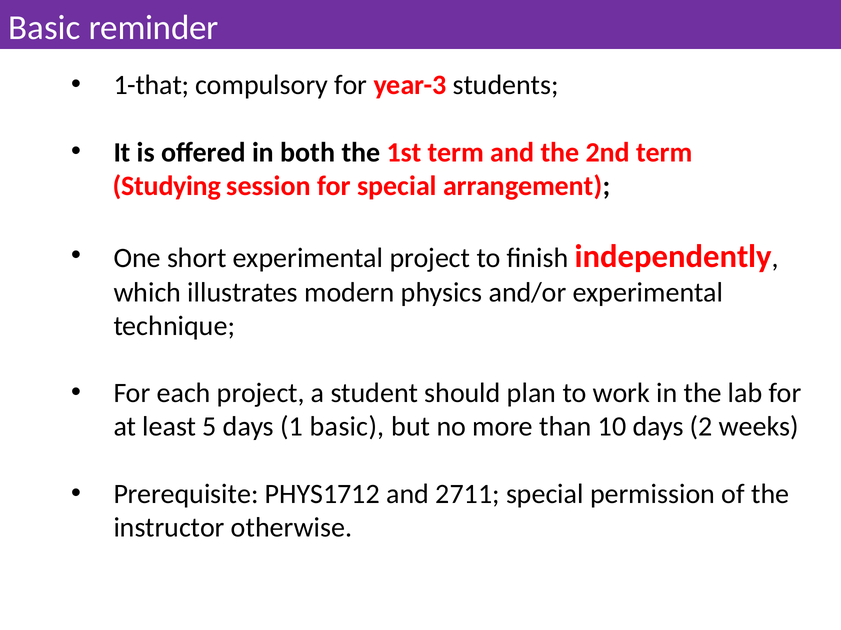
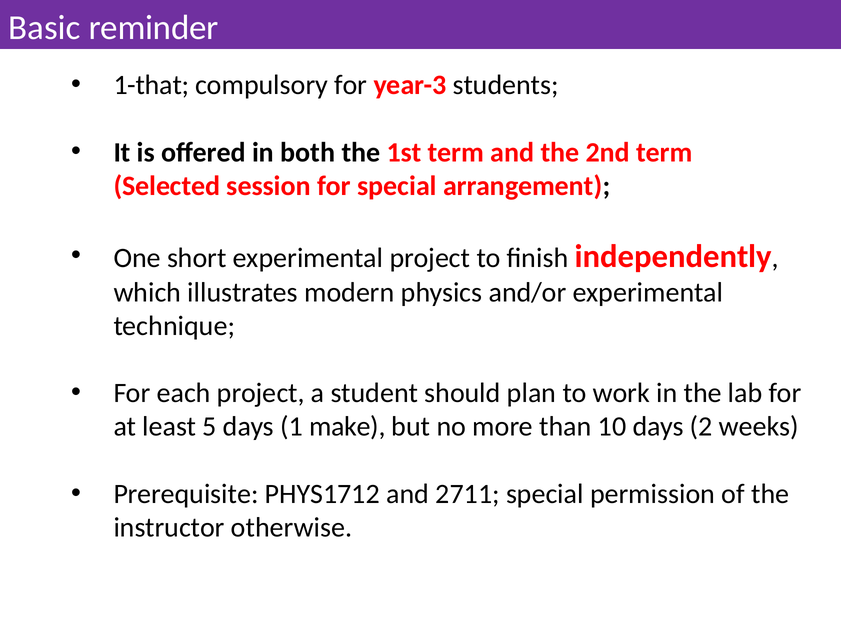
Studying: Studying -> Selected
1 basic: basic -> make
